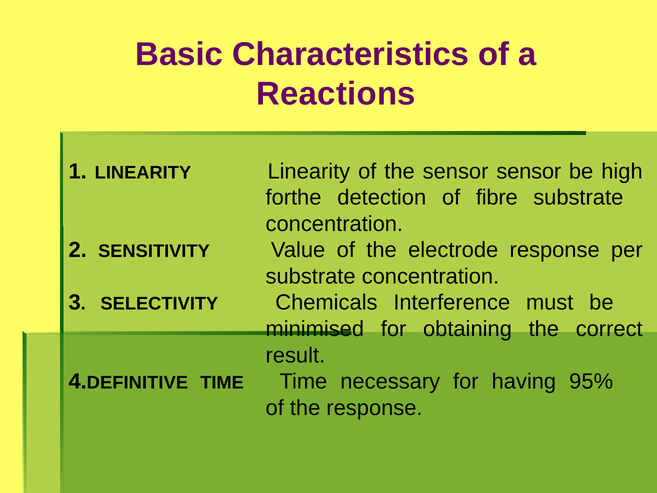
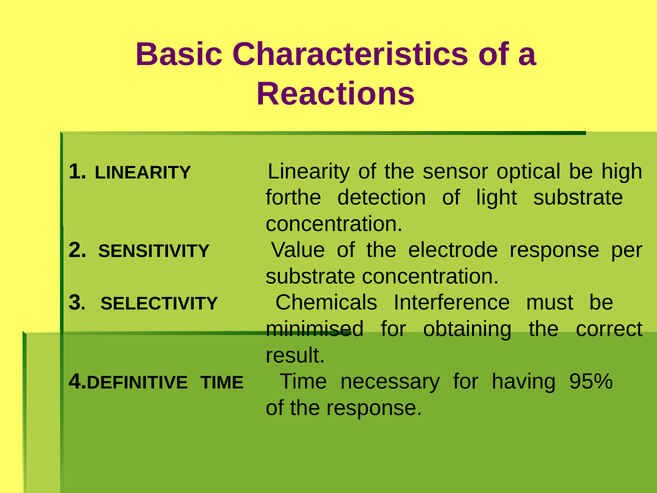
sensor sensor: sensor -> optical
fibre: fibre -> light
